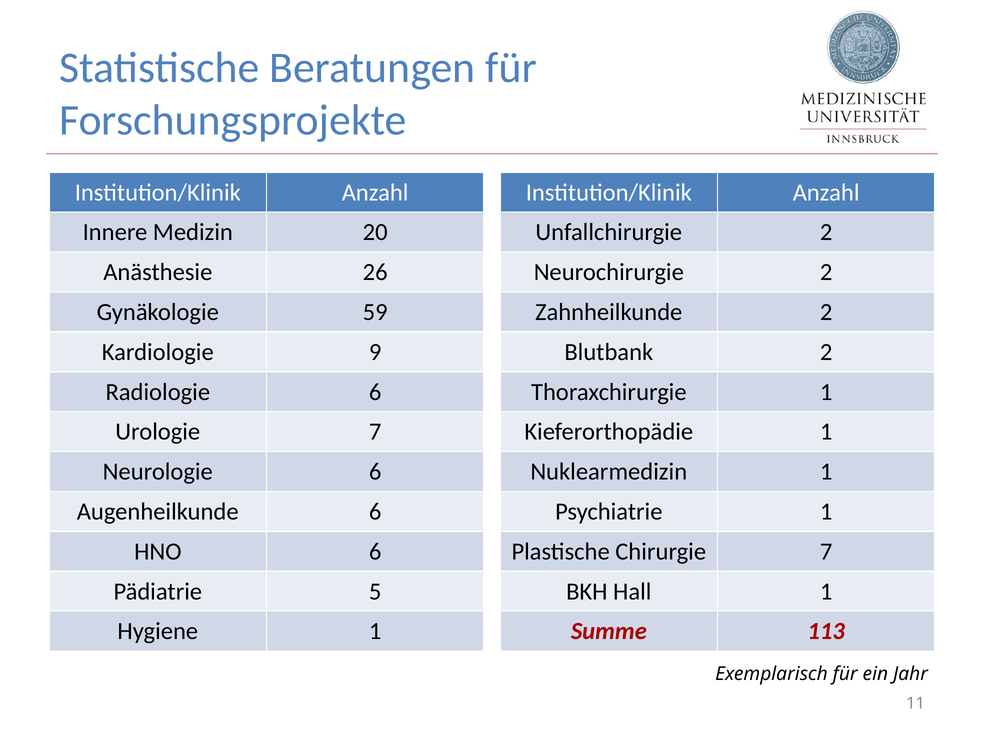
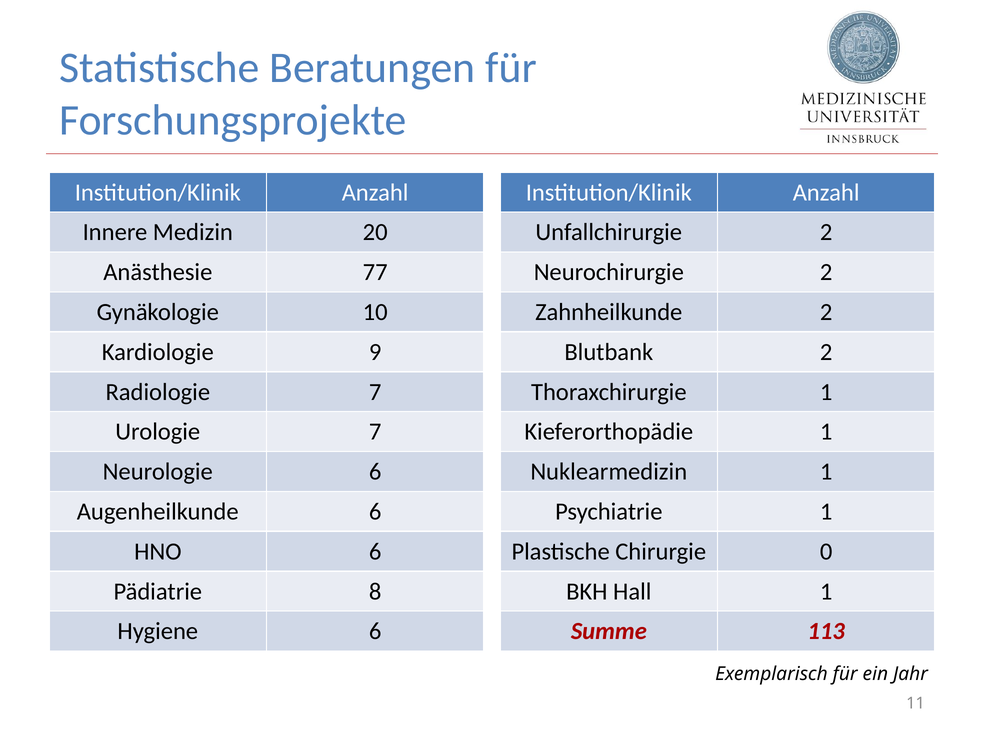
26: 26 -> 77
59: 59 -> 10
Radiologie 6: 6 -> 7
Chirurgie 7: 7 -> 0
5: 5 -> 8
Hygiene 1: 1 -> 6
